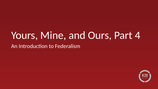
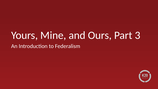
4: 4 -> 3
